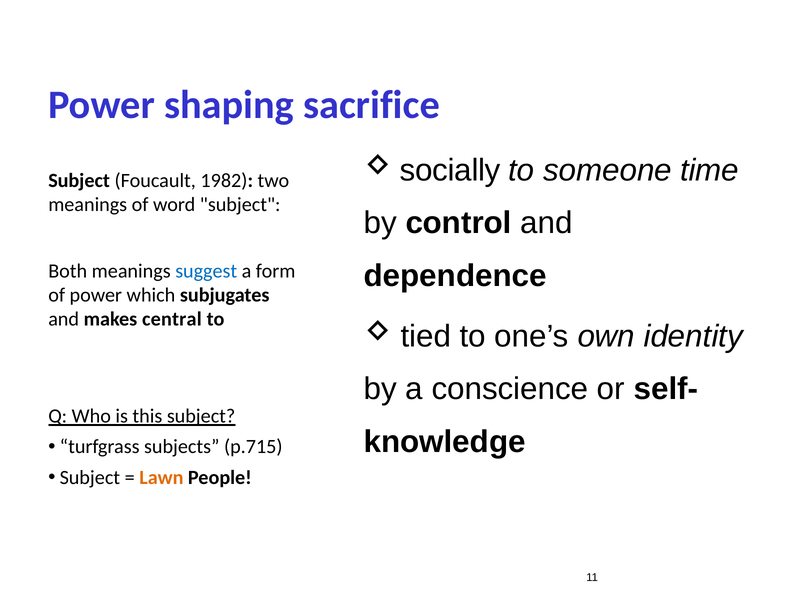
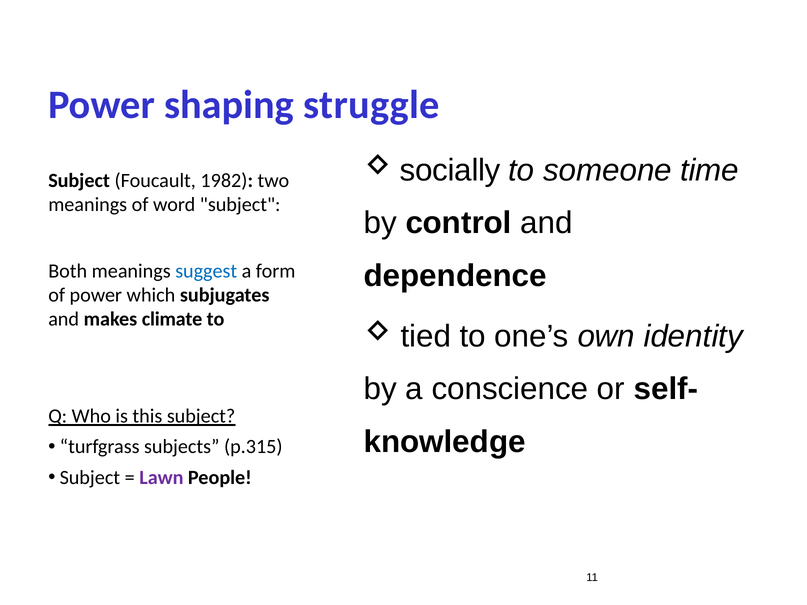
sacrifice: sacrifice -> struggle
central: central -> climate
p.715: p.715 -> p.315
Lawn colour: orange -> purple
